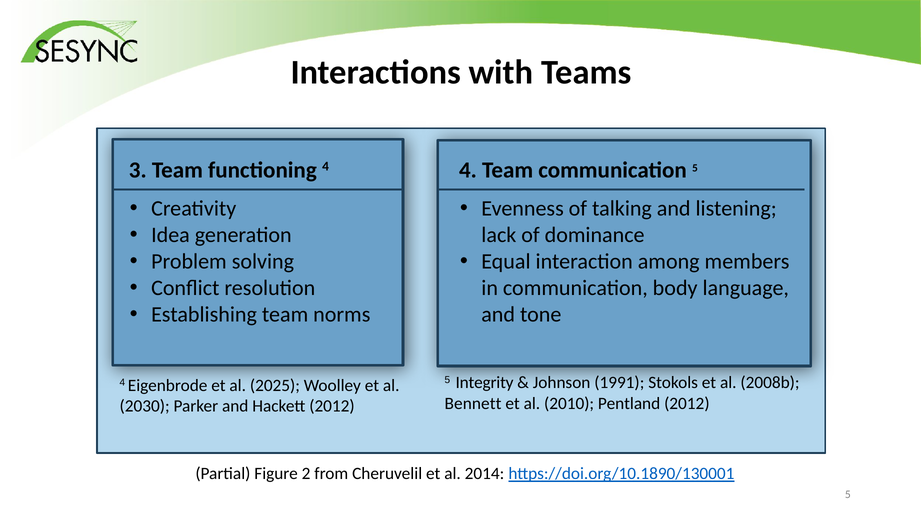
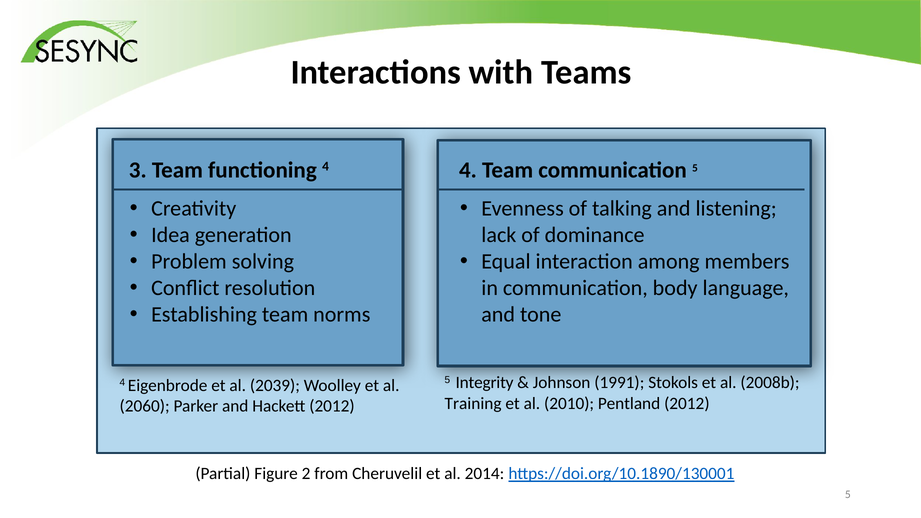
2025: 2025 -> 2039
Bennett: Bennett -> Training
2030: 2030 -> 2060
